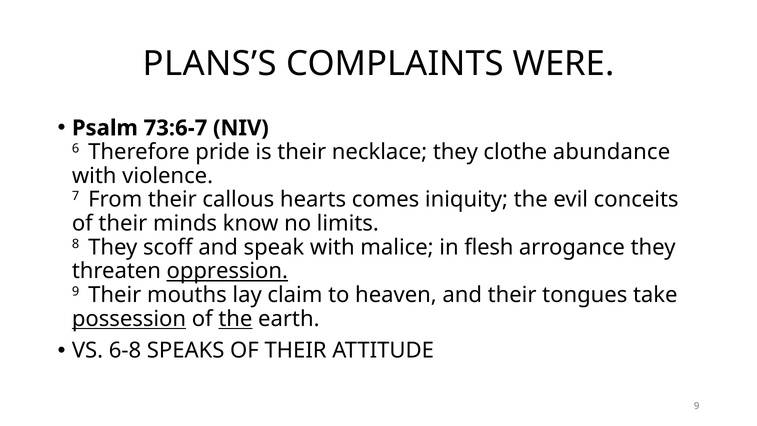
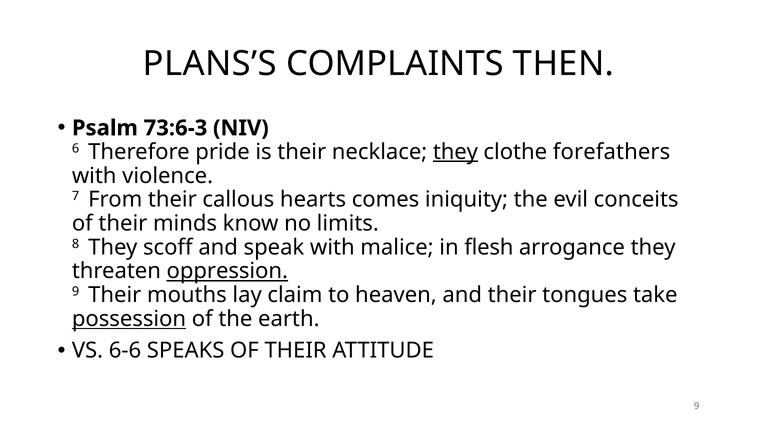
WERE: WERE -> THEN
73:6-7: 73:6-7 -> 73:6-3
they at (455, 152) underline: none -> present
abundance: abundance -> forefathers
the at (235, 319) underline: present -> none
6-8: 6-8 -> 6-6
